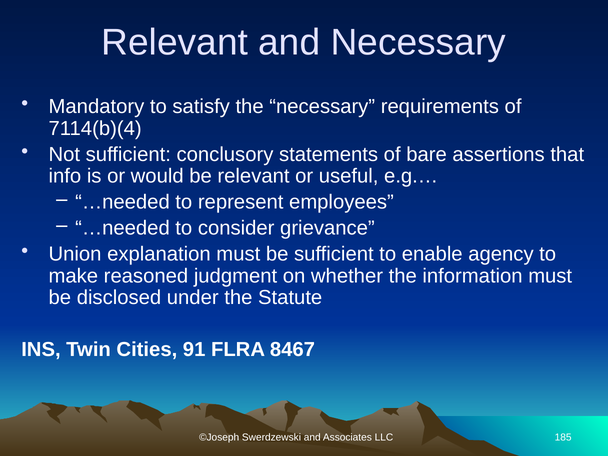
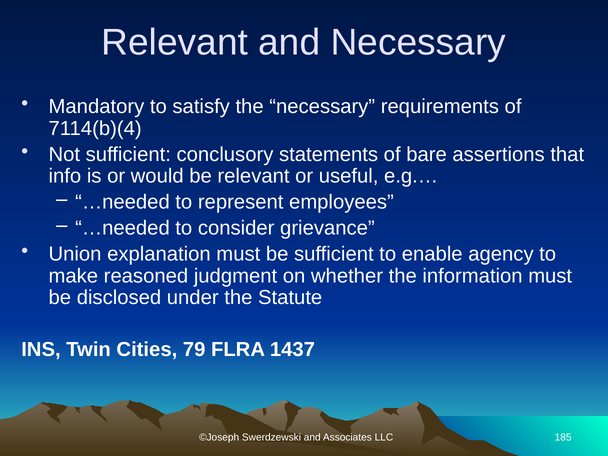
91: 91 -> 79
8467: 8467 -> 1437
